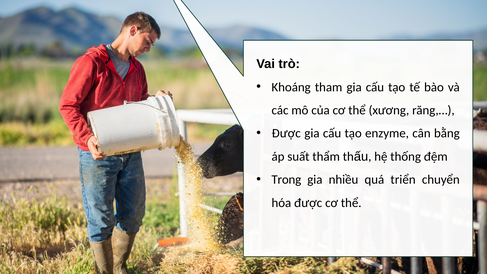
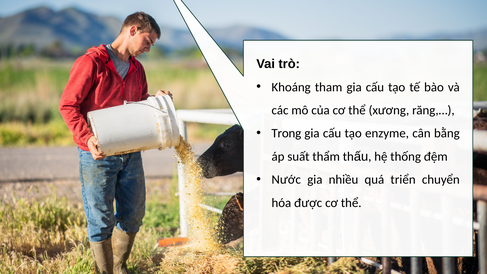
Được at (286, 133): Được -> Trong
Trong: Trong -> Nước
